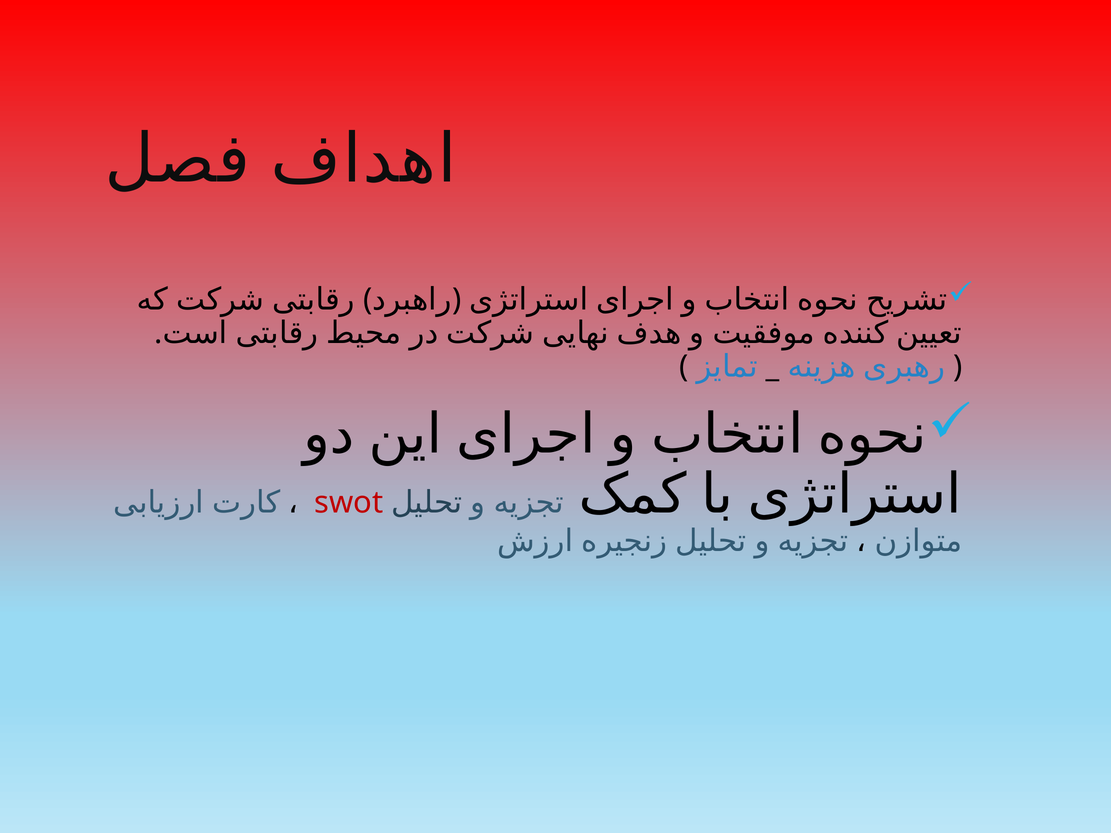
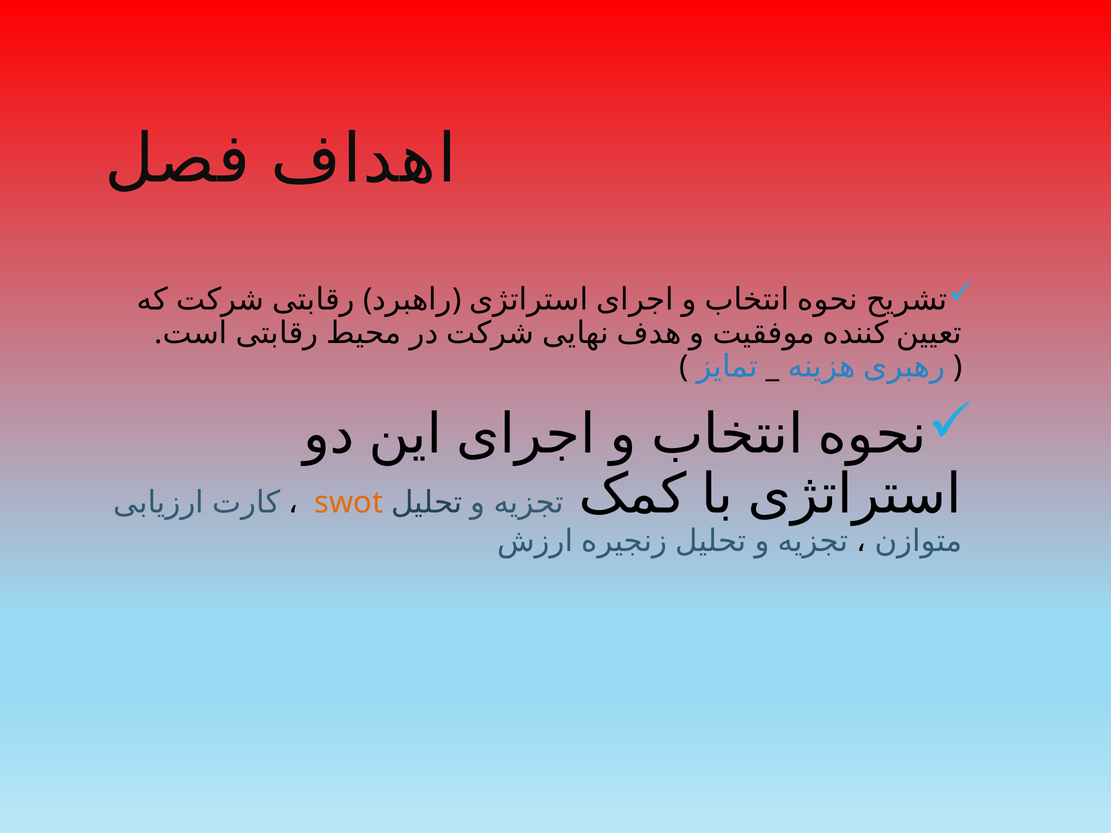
swot colour: red -> orange
